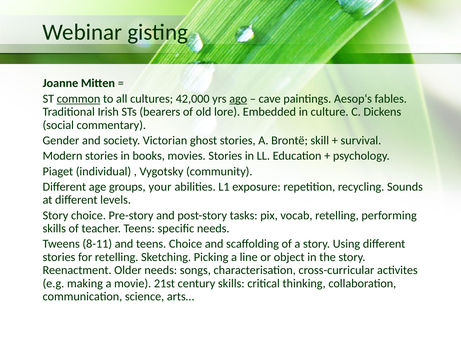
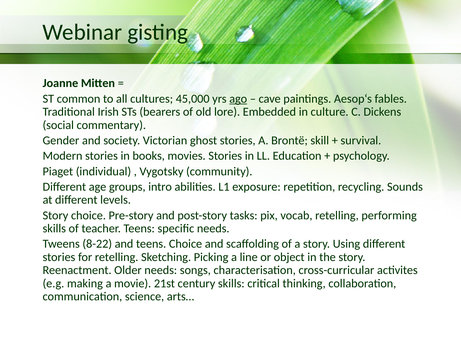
common underline: present -> none
42,000: 42,000 -> 45,000
your: your -> intro
8-11: 8-11 -> 8-22
